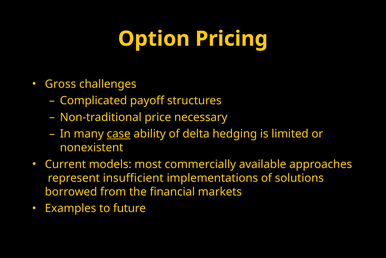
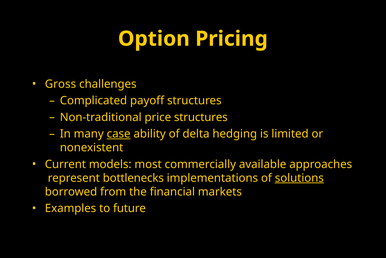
price necessary: necessary -> structures
insufficient: insufficient -> bottlenecks
solutions underline: none -> present
